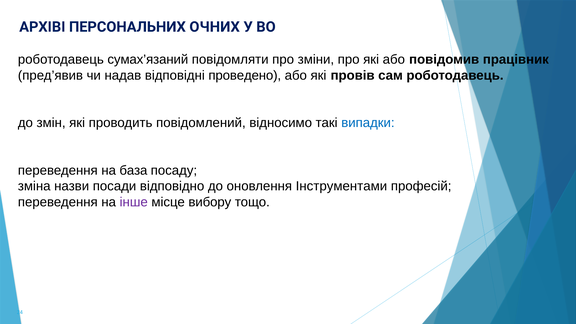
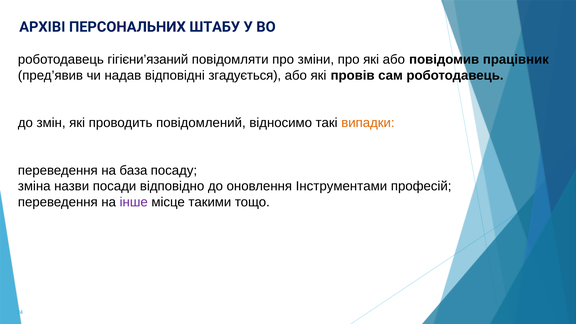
ОЧНИХ: ОЧНИХ -> ШТАБУ
сумах’язаний: сумах’язаний -> гігієни’язаний
проведено: проведено -> згадується
випадки colour: blue -> orange
вибору: вибору -> такими
